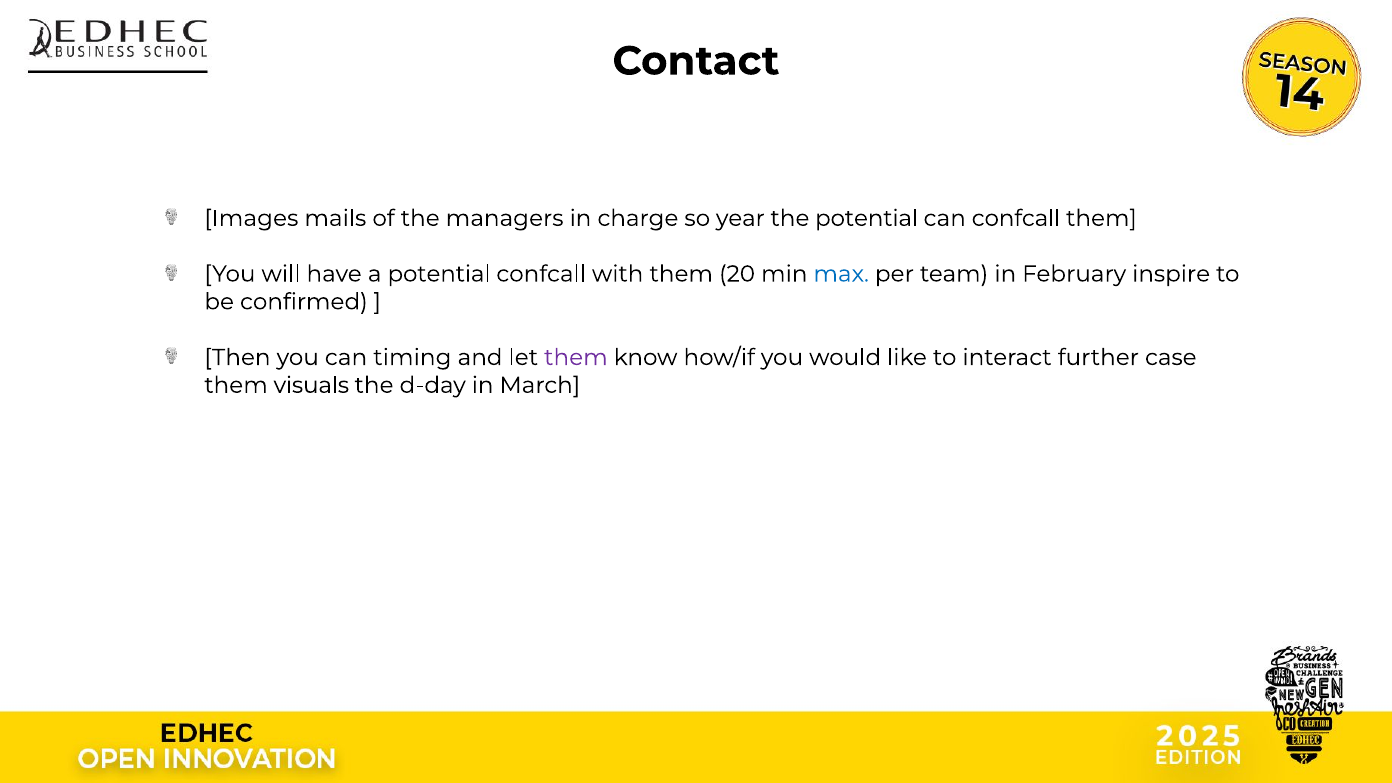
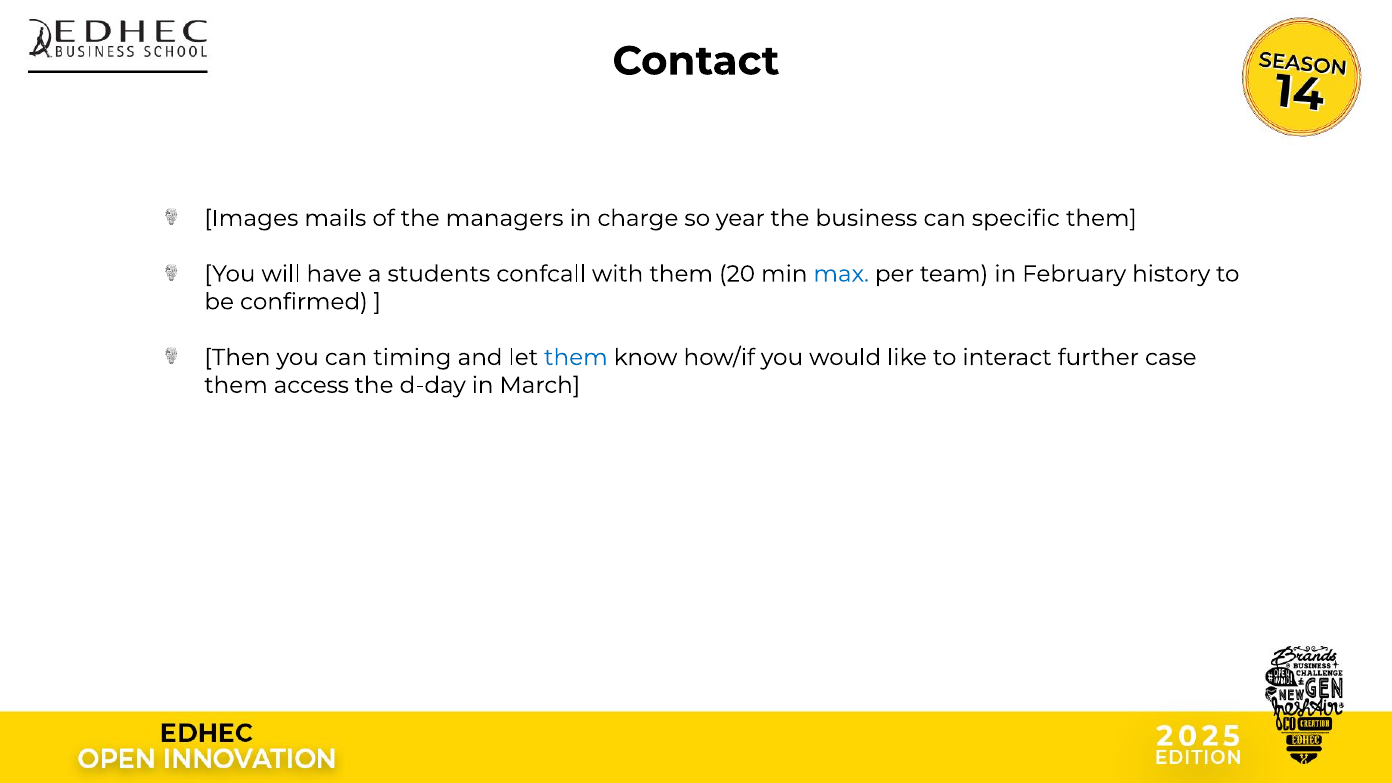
the potential: potential -> business
can confcall: confcall -> specific
a potential: potential -> students
inspire: inspire -> history
them at (576, 357) colour: purple -> blue
visuals: visuals -> access
